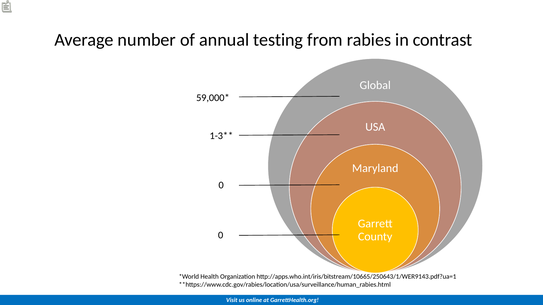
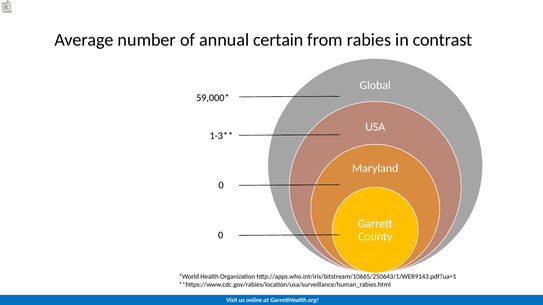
testing: testing -> certain
